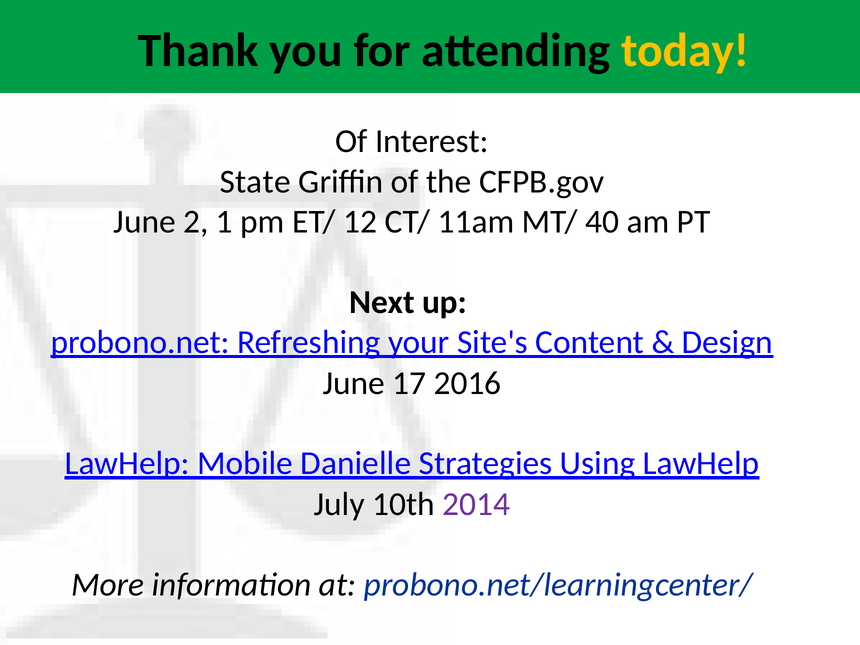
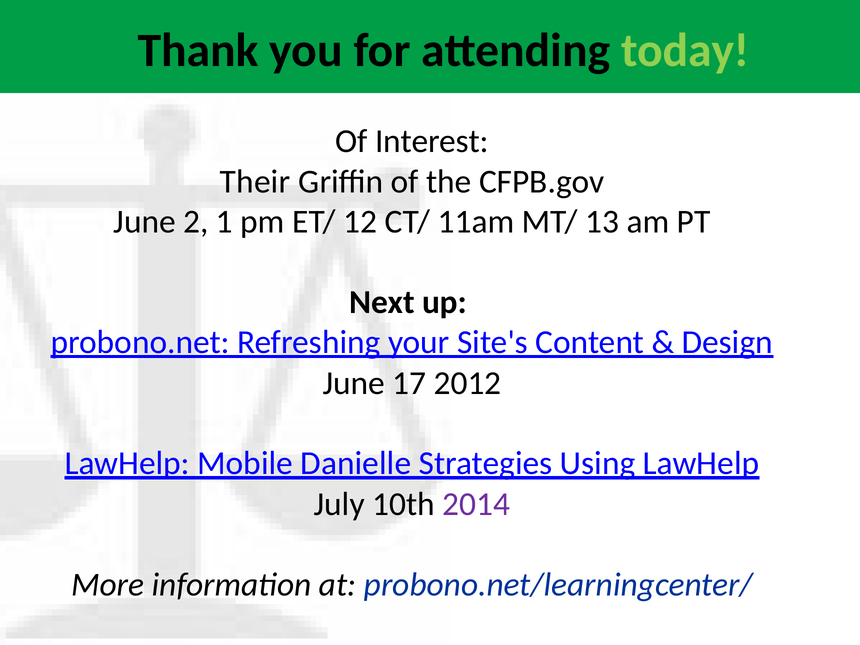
today colour: yellow -> light green
State: State -> Their
40: 40 -> 13
2016: 2016 -> 2012
